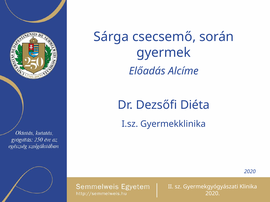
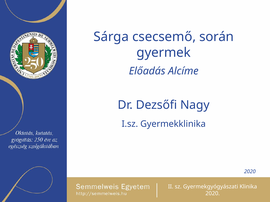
Diéta: Diéta -> Nagy
